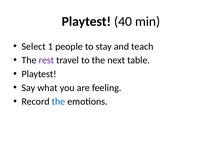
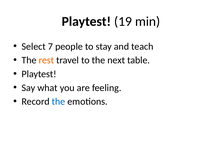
40: 40 -> 19
1: 1 -> 7
rest colour: purple -> orange
